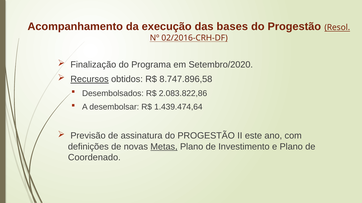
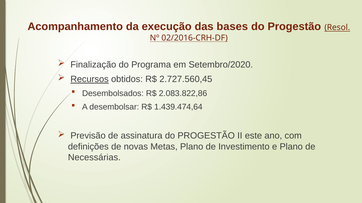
8.747.896,58: 8.747.896,58 -> 2.727.560,45
Metas underline: present -> none
Coordenado: Coordenado -> Necessárias
